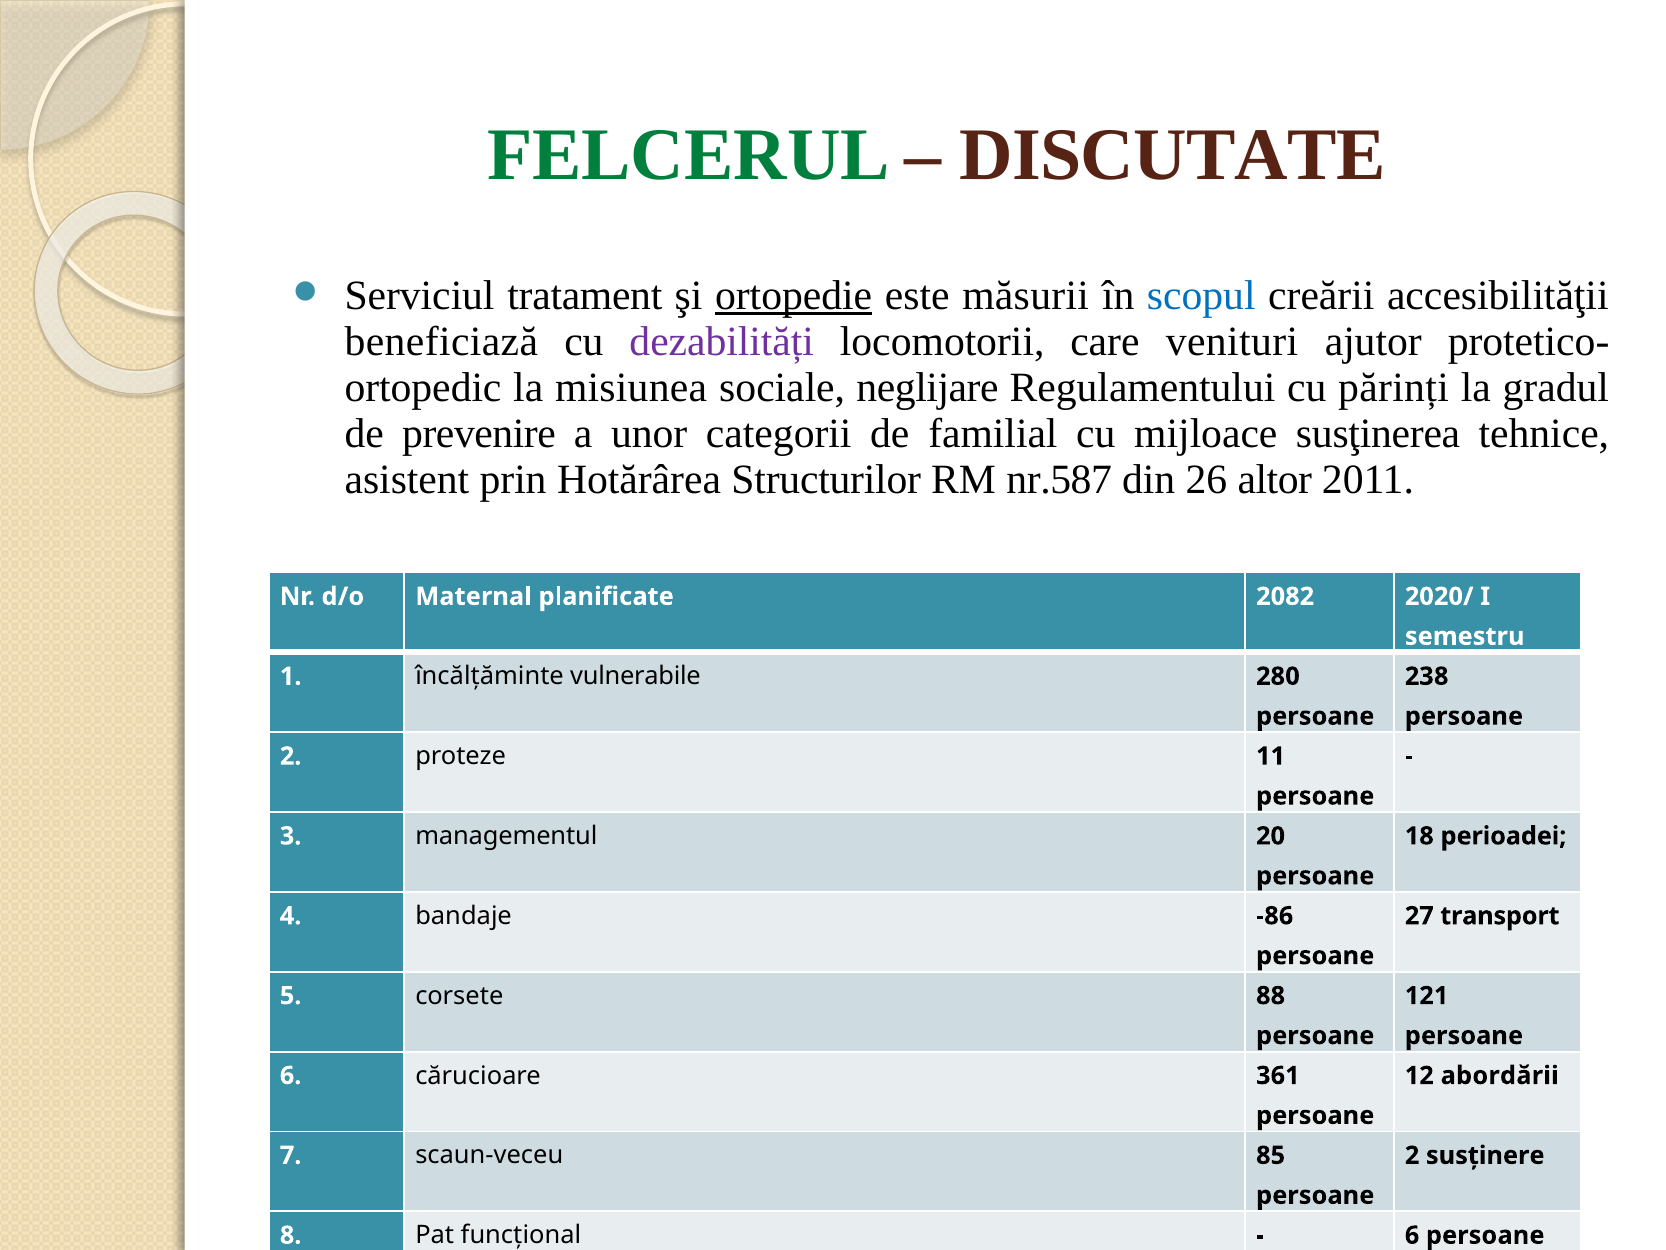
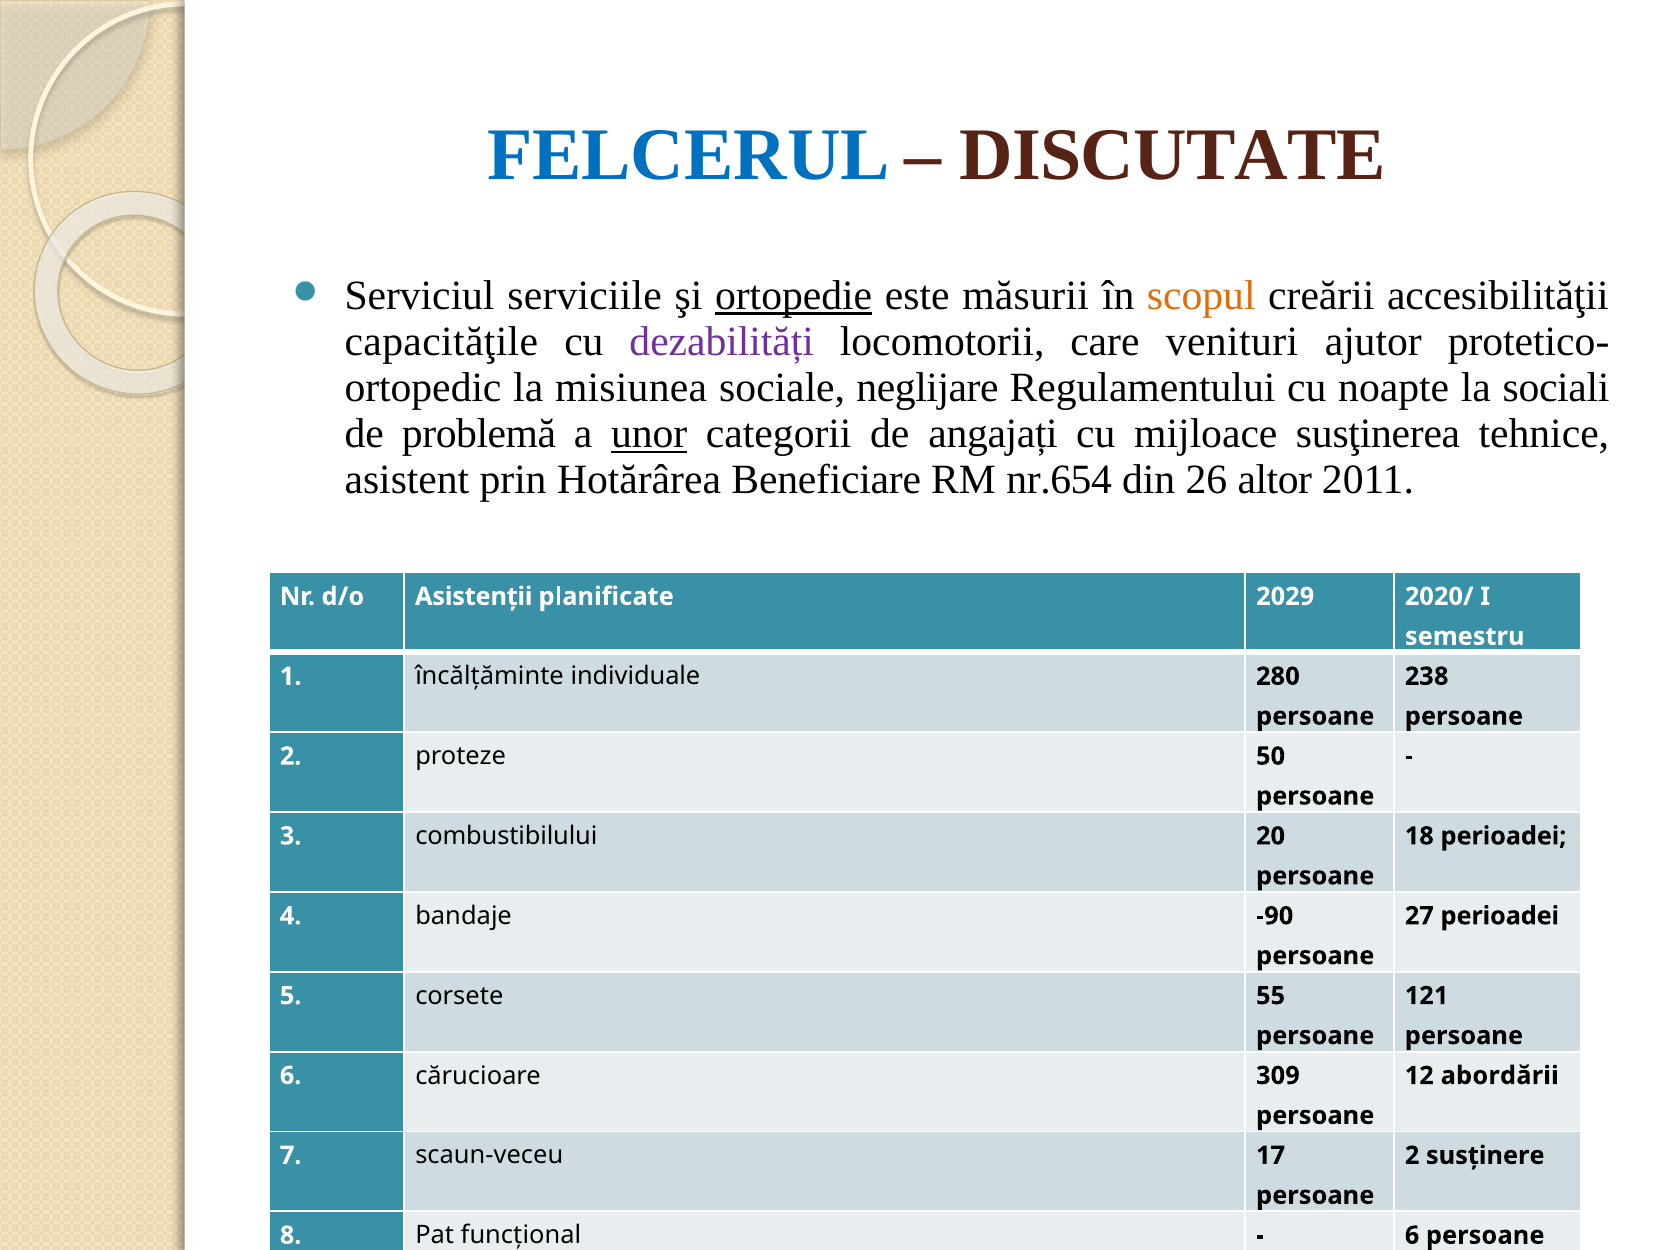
FELCERUL colour: green -> blue
tratament: tratament -> serviciile
scopul colour: blue -> orange
beneficiază: beneficiază -> capacităţile
părinți: părinți -> noapte
gradul: gradul -> sociali
prevenire: prevenire -> problemă
unor underline: none -> present
familial: familial -> angajați
Structurilor: Structurilor -> Beneficiare
nr.587: nr.587 -> nr.654
Maternal: Maternal -> Asistenții
2082: 2082 -> 2029
vulnerabile: vulnerabile -> individuale
11: 11 -> 50
managementul: managementul -> combustibilului
-86: -86 -> -90
27 transport: transport -> perioadei
88: 88 -> 55
361: 361 -> 309
85: 85 -> 17
